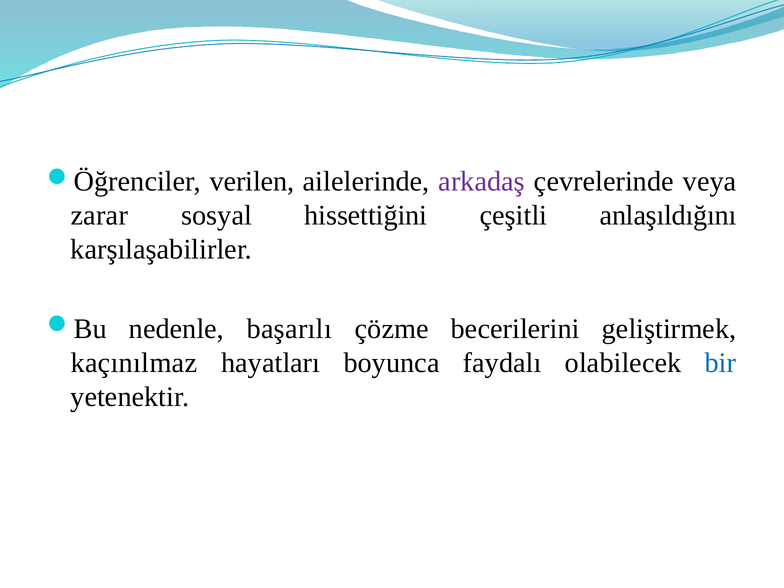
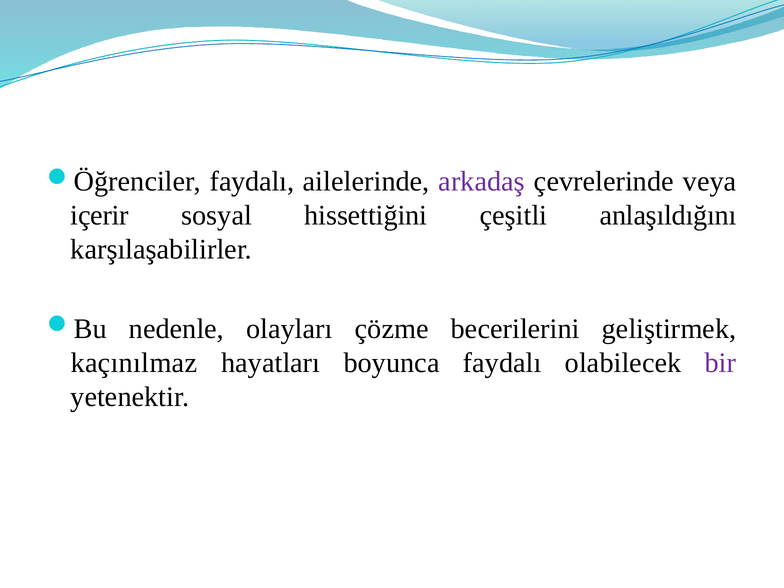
verilen at (252, 182): verilen -> faydalı
zarar: zarar -> içerir
başarılı: başarılı -> olayları
bir colour: blue -> purple
